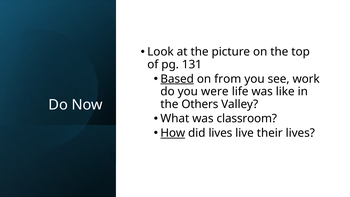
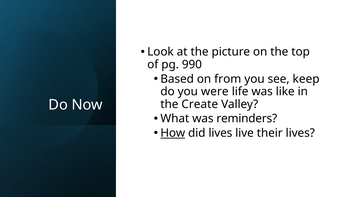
131: 131 -> 990
Based underline: present -> none
work: work -> keep
Others: Others -> Create
classroom: classroom -> reminders
